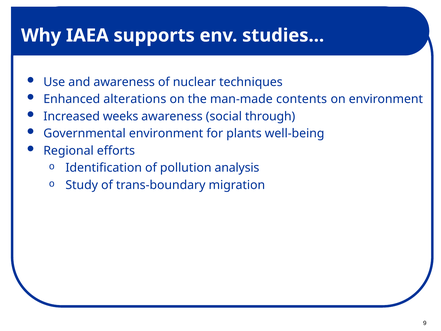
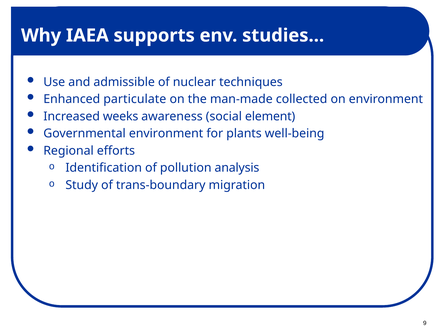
and awareness: awareness -> admissible
alterations: alterations -> particulate
contents: contents -> collected
through: through -> element
